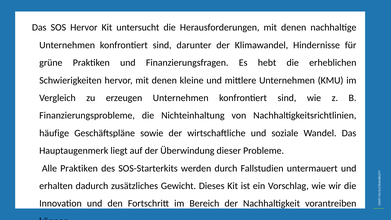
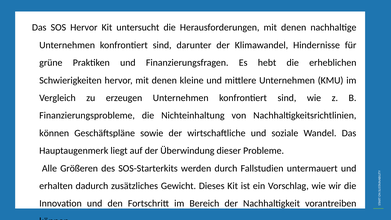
häufige at (54, 133): häufige -> können
Alle Praktiken: Praktiken -> Größeren
